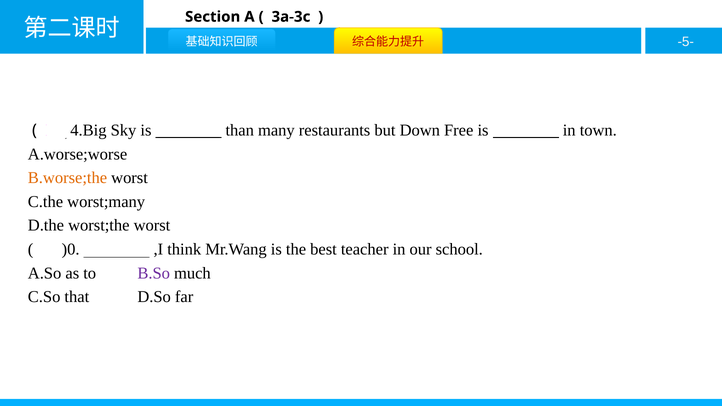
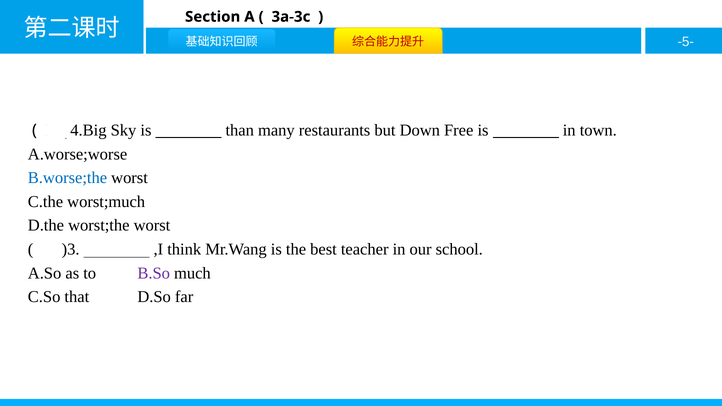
B.worse;the colour: orange -> blue
worst;many: worst;many -> worst;much
)0: )0 -> )3
